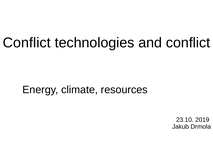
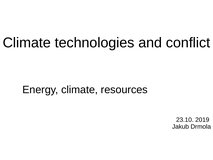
Conflict at (27, 43): Conflict -> Climate
